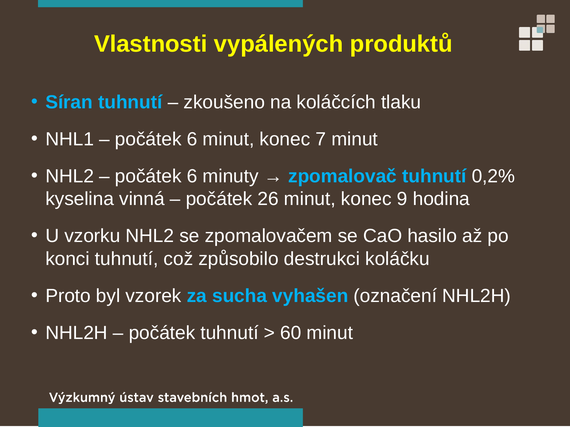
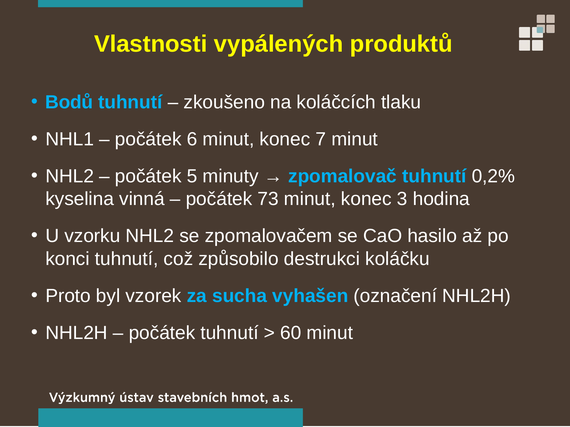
Síran: Síran -> Bodů
6 at (192, 176): 6 -> 5
26: 26 -> 73
9: 9 -> 3
